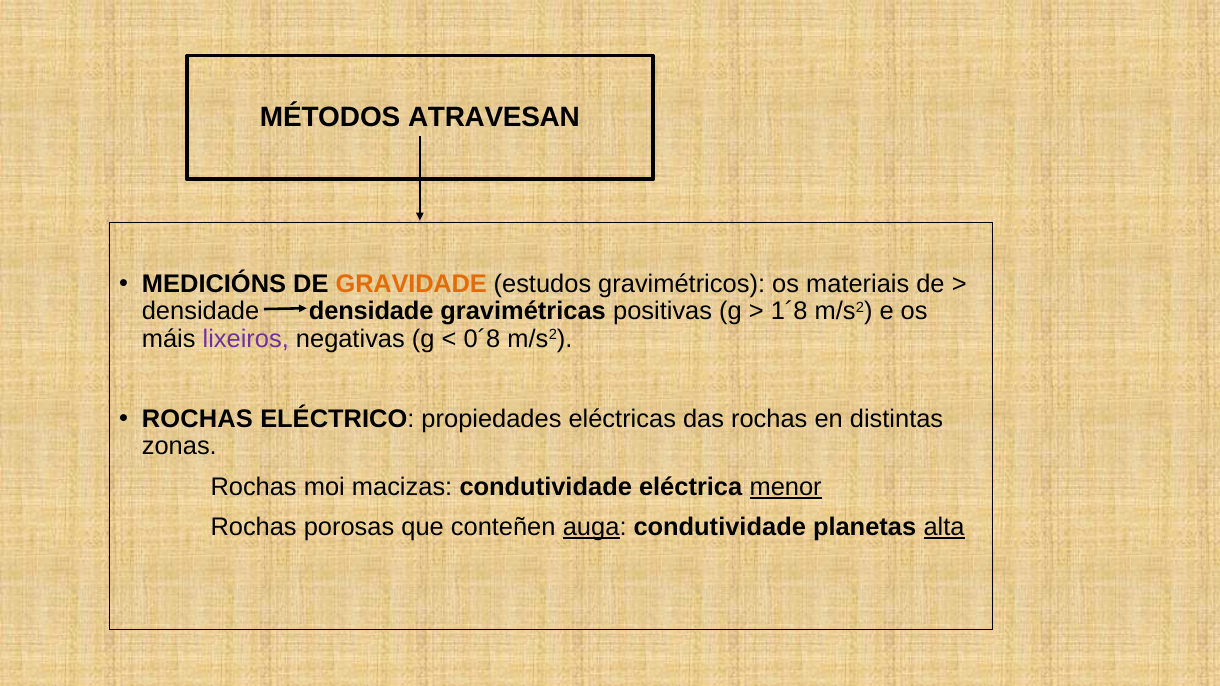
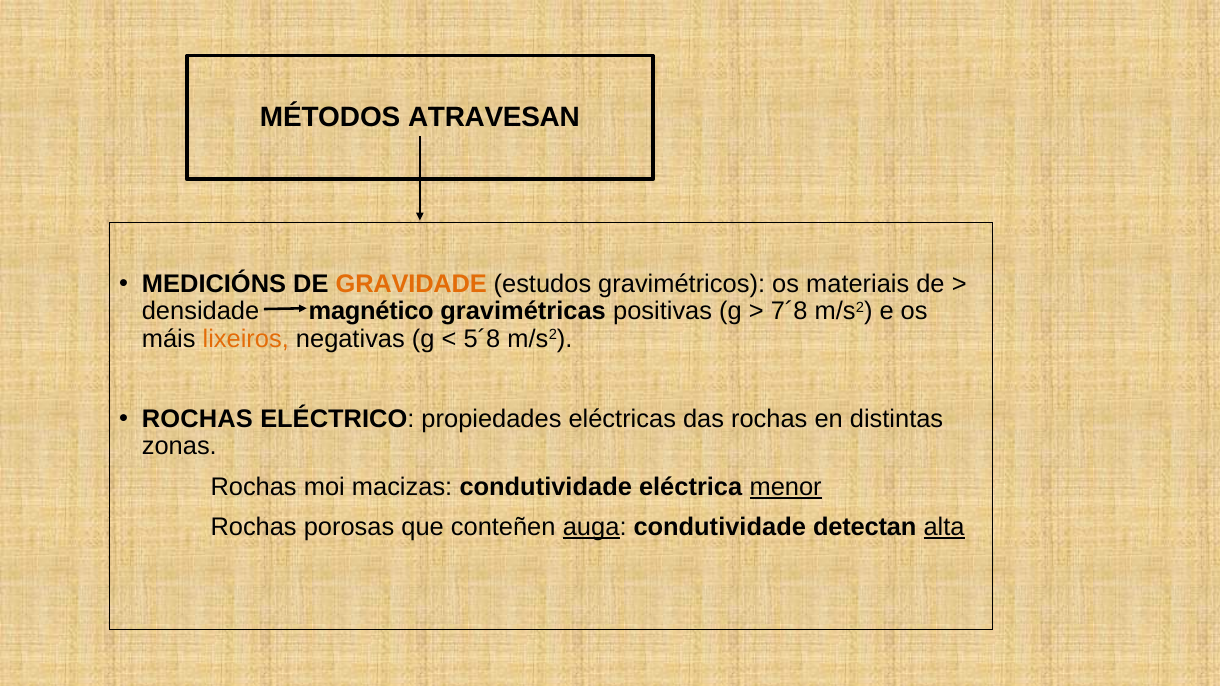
densidade densidade: densidade -> magnético
1´8: 1´8 -> 7´8
lixeiros colour: purple -> orange
0´8: 0´8 -> 5´8
planetas: planetas -> detectan
